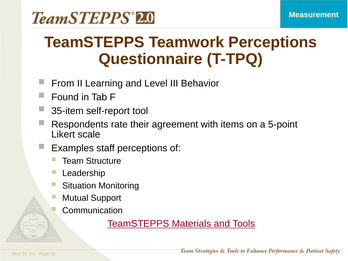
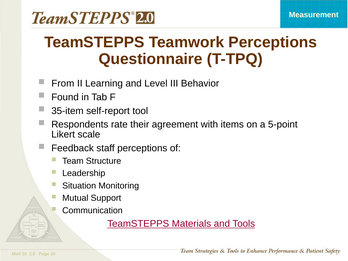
Examples: Examples -> Feedback
